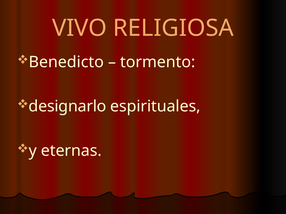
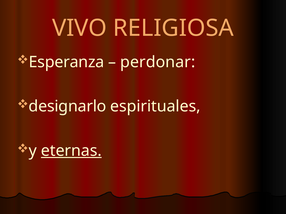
Benedicto: Benedicto -> Esperanza
tormento: tormento -> perdonar
eternas underline: none -> present
